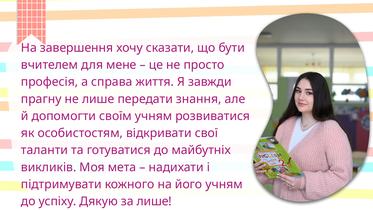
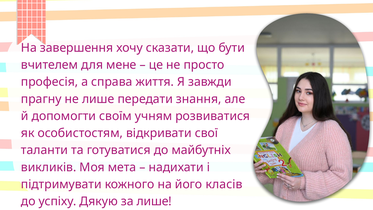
його учням: учням -> класів
